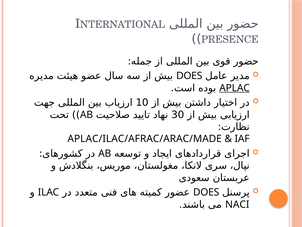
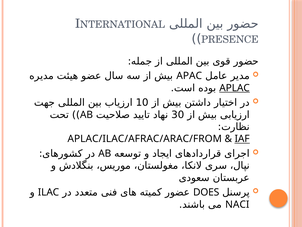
DOES at (189, 76): DOES -> APAC
APLAC/ILAC/AFRAC/ARAC/MADE: APLAC/ILAC/AFRAC/ARAC/MADE -> APLAC/ILAC/AFRAC/ARAC/FROM
IAF underline: none -> present
